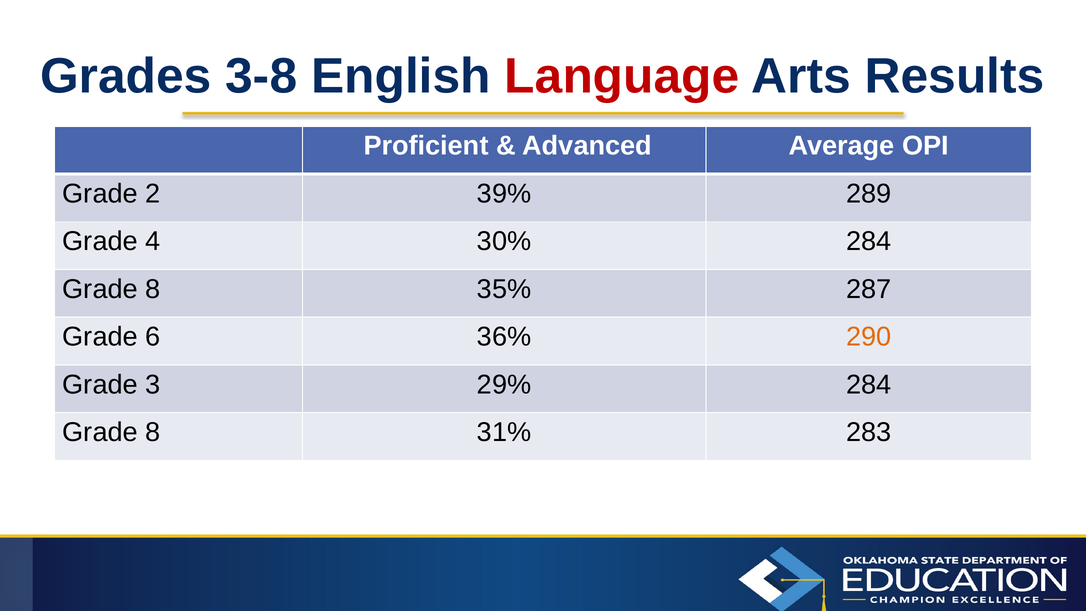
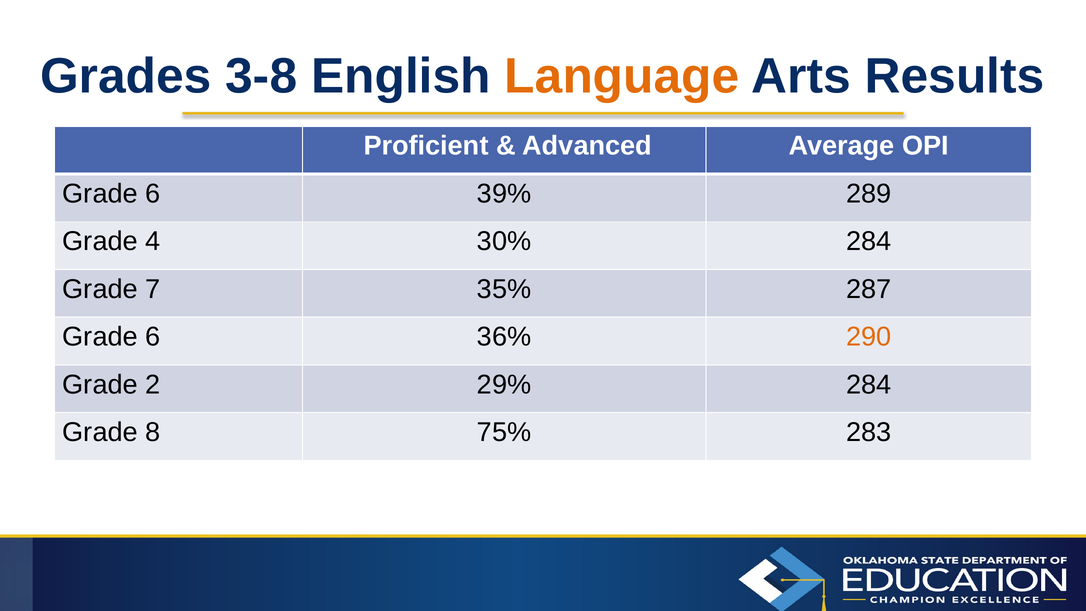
Language colour: red -> orange
2 at (153, 194): 2 -> 6
8 at (153, 289): 8 -> 7
3: 3 -> 2
31%: 31% -> 75%
